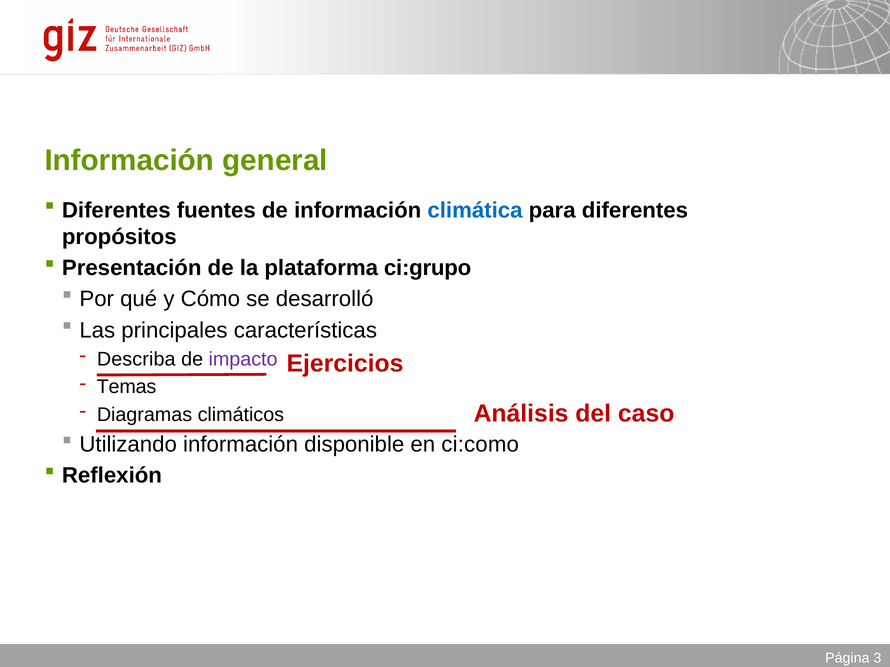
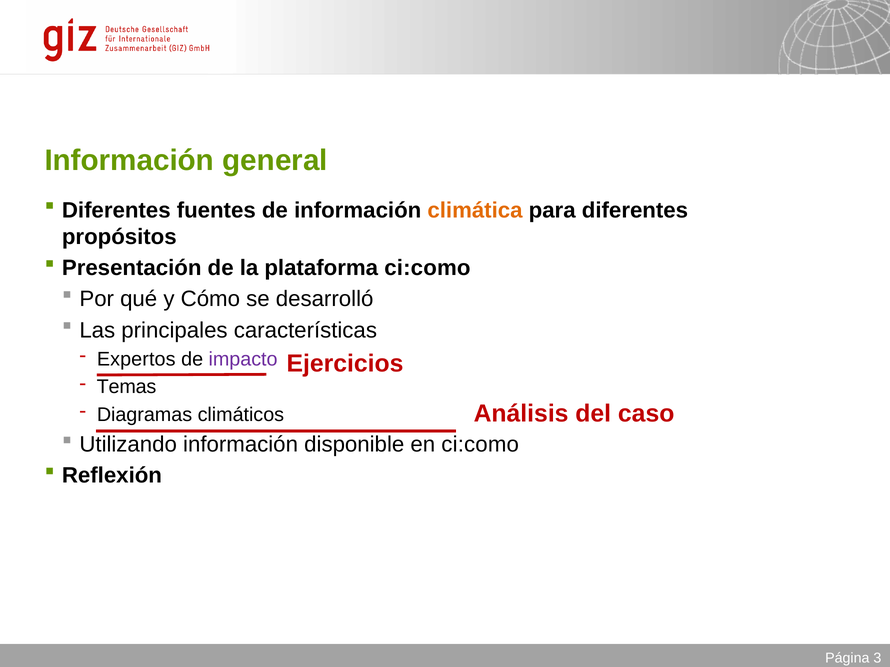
climática colour: blue -> orange
plataforma ci:grupo: ci:grupo -> ci:como
Describa: Describa -> Expertos
